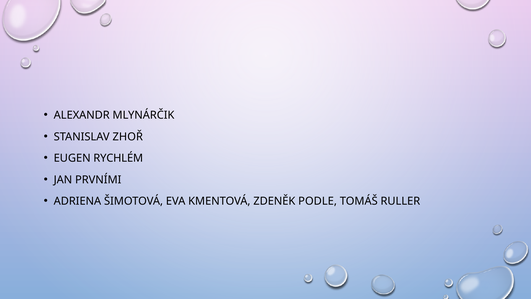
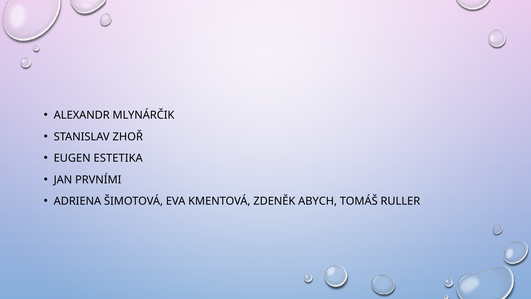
RYCHLÉM: RYCHLÉM -> ESTETIKA
PODLE: PODLE -> ABYCH
